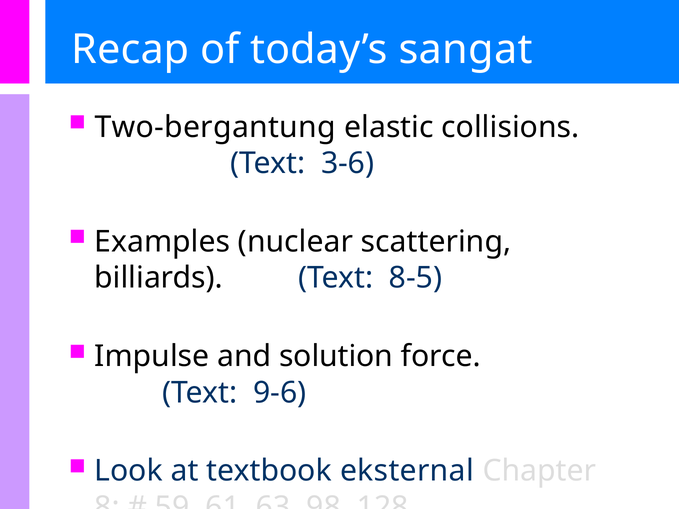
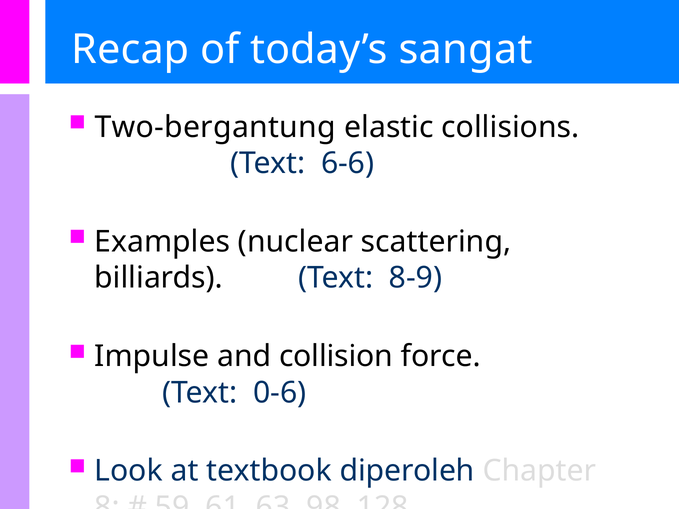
3-6: 3-6 -> 6-6
8-5: 8-5 -> 8-9
solution: solution -> collision
9-6: 9-6 -> 0-6
eksternal: eksternal -> diperoleh
